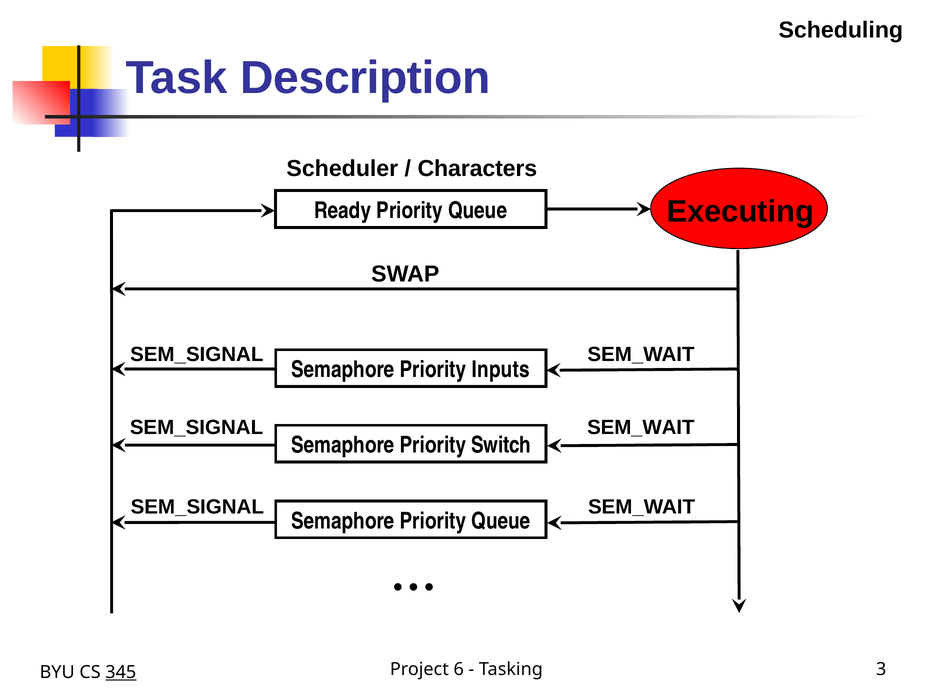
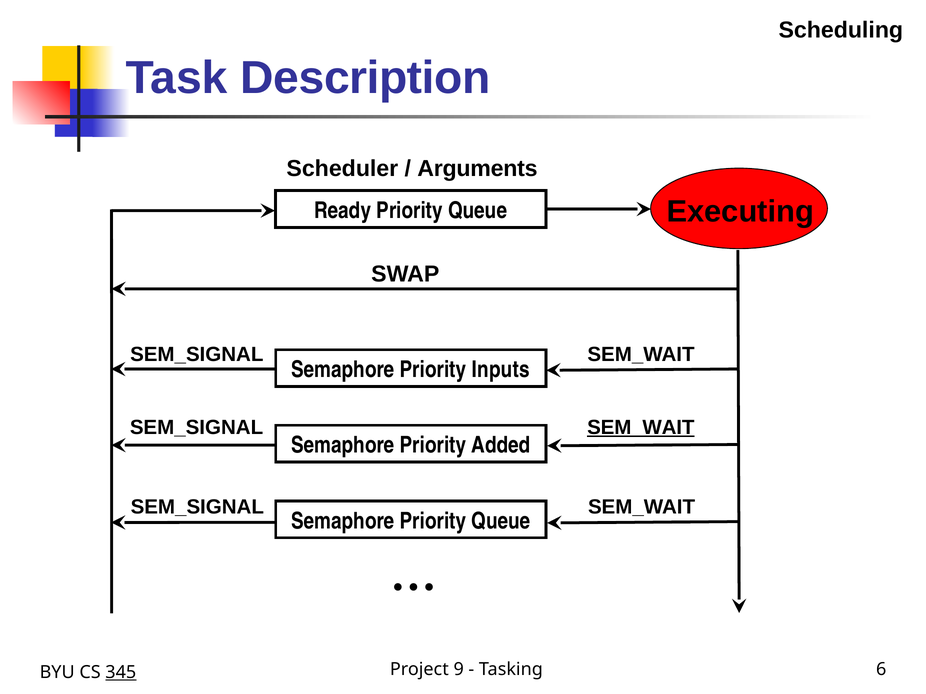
Characters: Characters -> Arguments
SEM_WAIT at (641, 428) underline: none -> present
Switch: Switch -> Added
6: 6 -> 9
3: 3 -> 6
